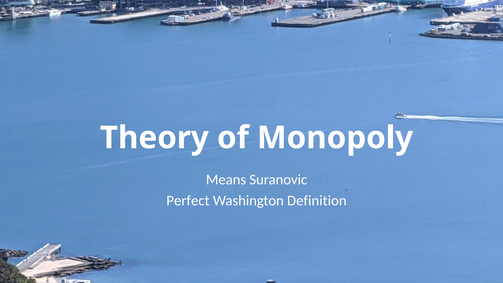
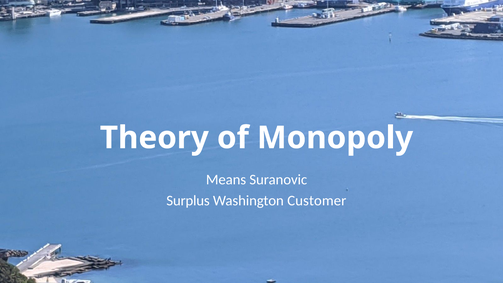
Perfect: Perfect -> Surplus
Definition: Definition -> Customer
